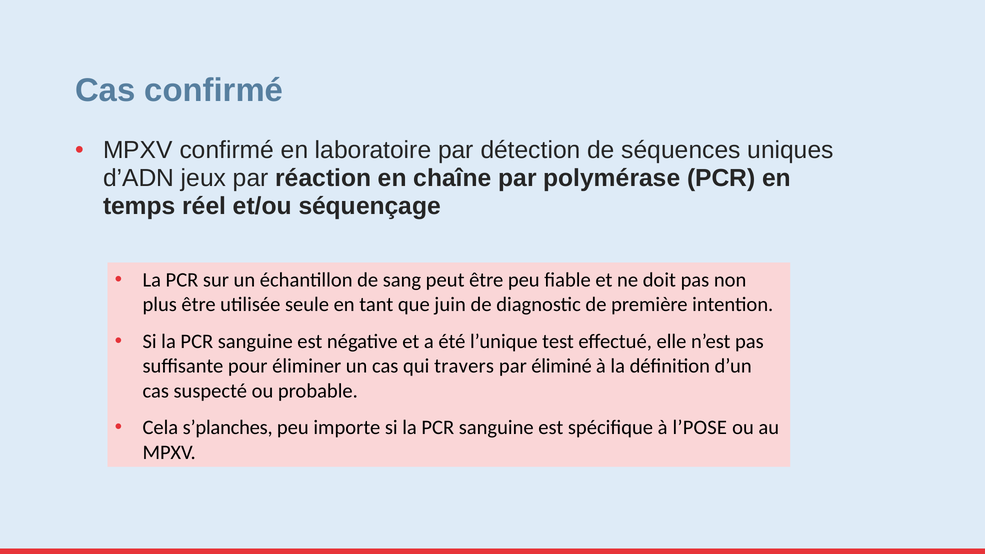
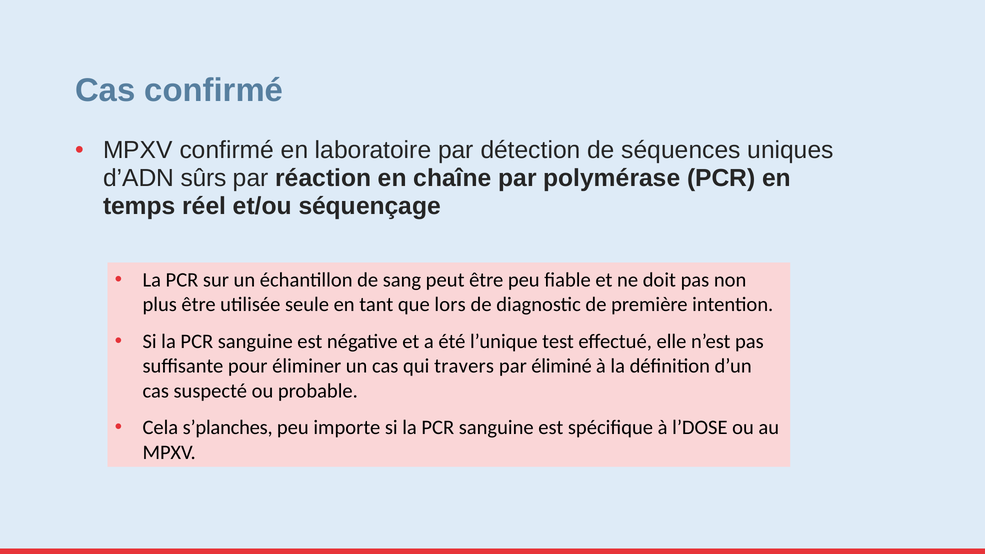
jeux: jeux -> sûrs
juin: juin -> lors
l’POSE: l’POSE -> l’DOSE
